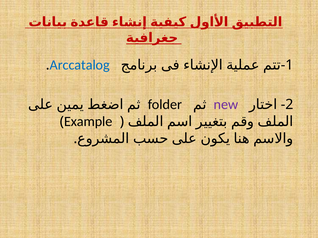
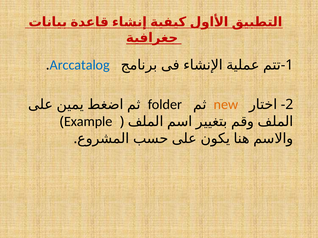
new colour: purple -> orange
